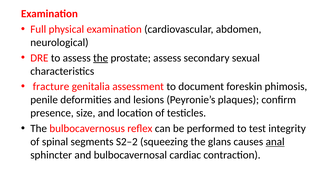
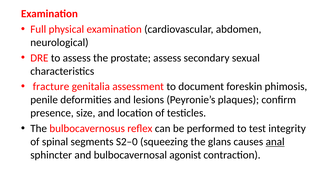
the at (101, 58) underline: present -> none
S2–2: S2–2 -> S2–0
cardiac: cardiac -> agonist
